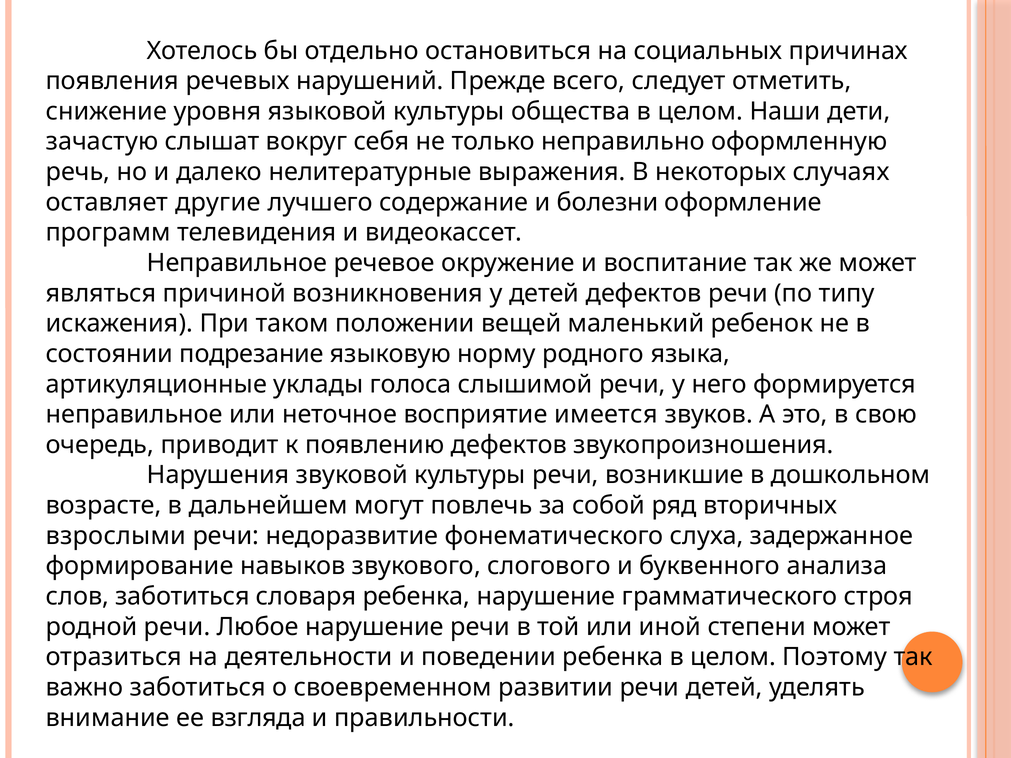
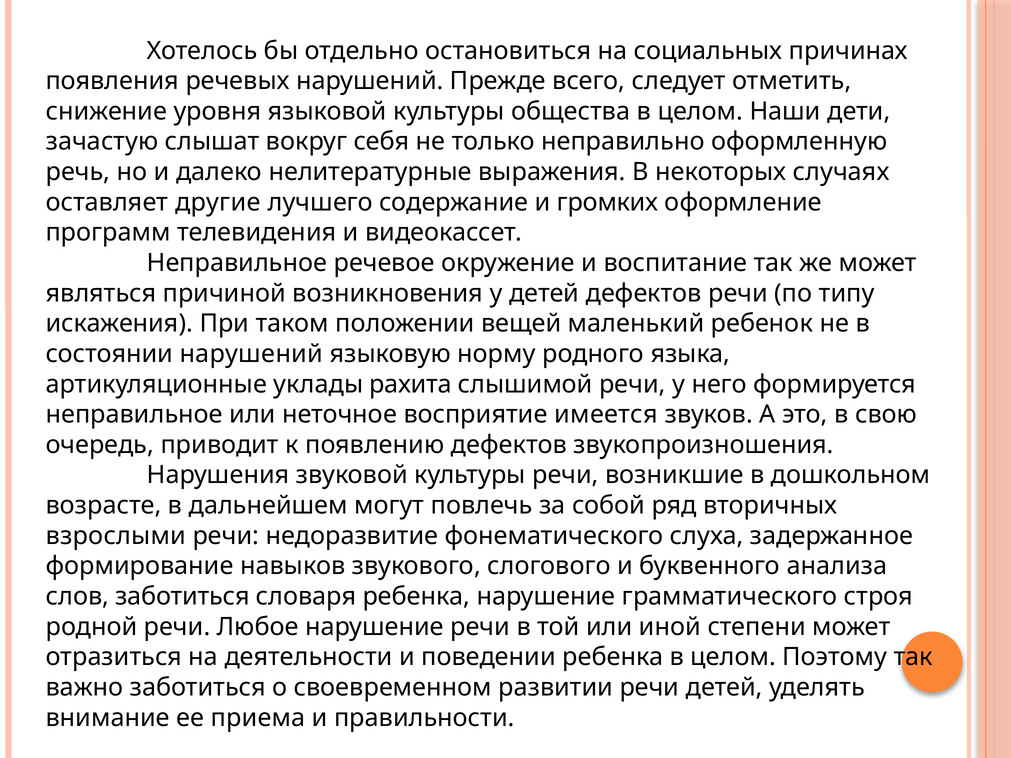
болезни: болезни -> громких
состоянии подрезание: подрезание -> нарушений
голоса: голоса -> рахита
взгляда: взгляда -> приема
